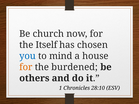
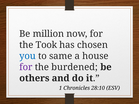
church: church -> million
Itself: Itself -> Took
mind: mind -> same
for at (26, 67) colour: orange -> purple
